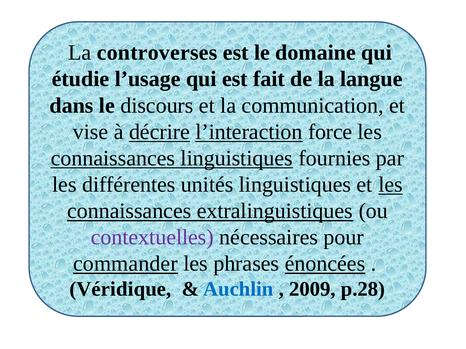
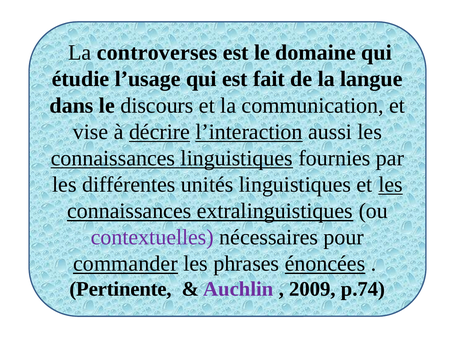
force: force -> aussi
Véridique: Véridique -> Pertinente
Auchlin colour: blue -> purple
p.28: p.28 -> p.74
